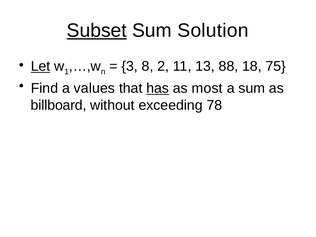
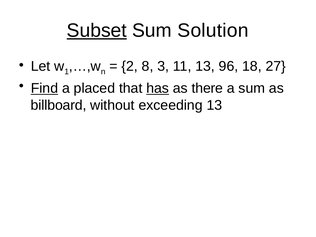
Let underline: present -> none
3: 3 -> 2
2: 2 -> 3
88: 88 -> 96
75: 75 -> 27
Find underline: none -> present
values: values -> placed
most: most -> there
exceeding 78: 78 -> 13
